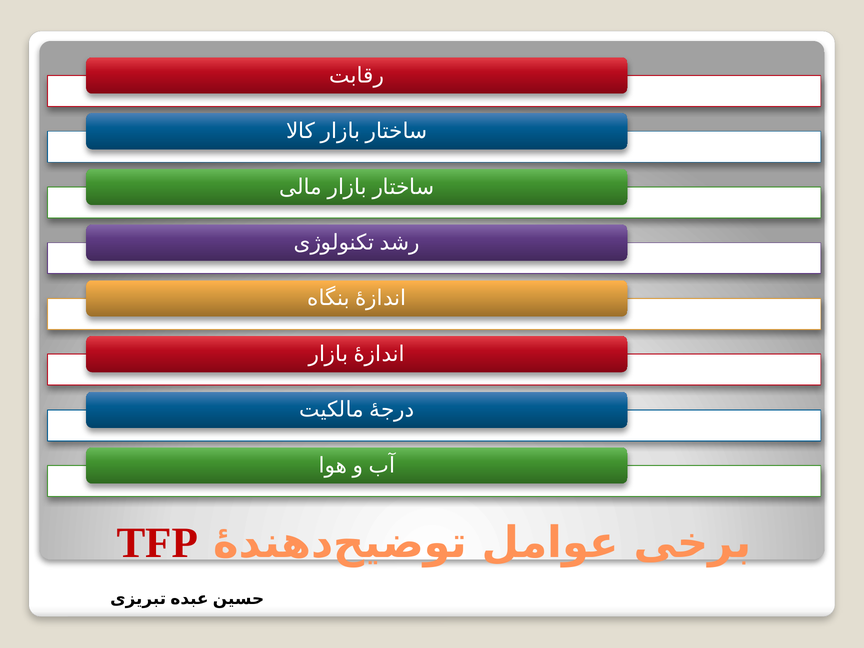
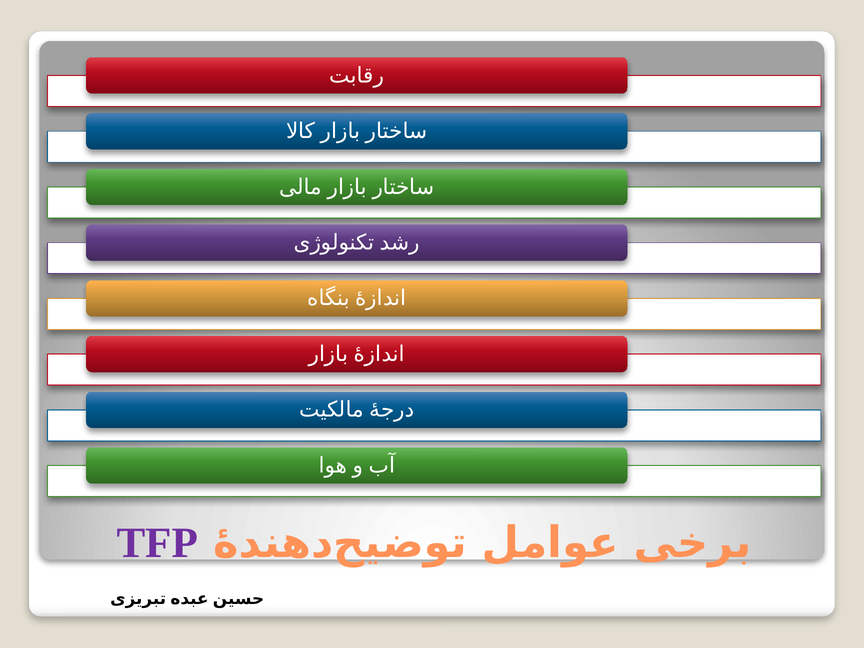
TFP colour: red -> purple
